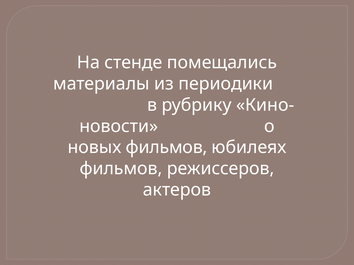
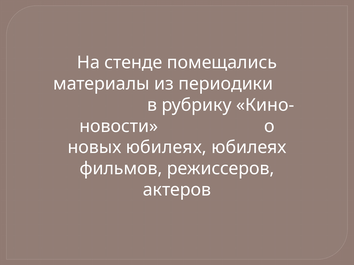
новых фильмов: фильмов -> юбилеях
